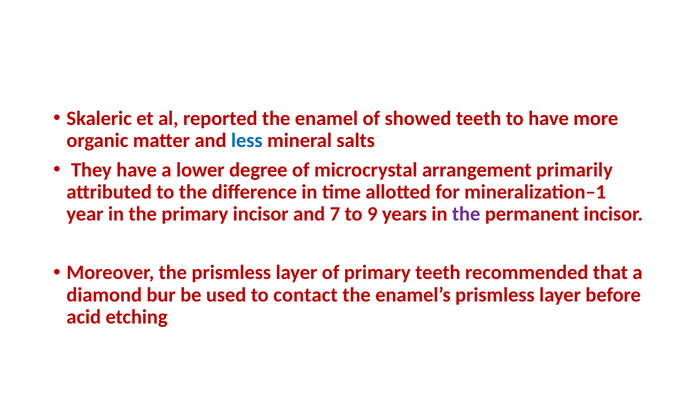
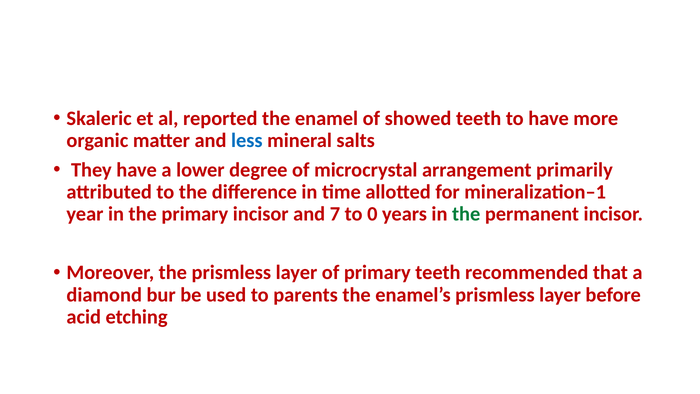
9: 9 -> 0
the at (466, 214) colour: purple -> green
contact: contact -> parents
